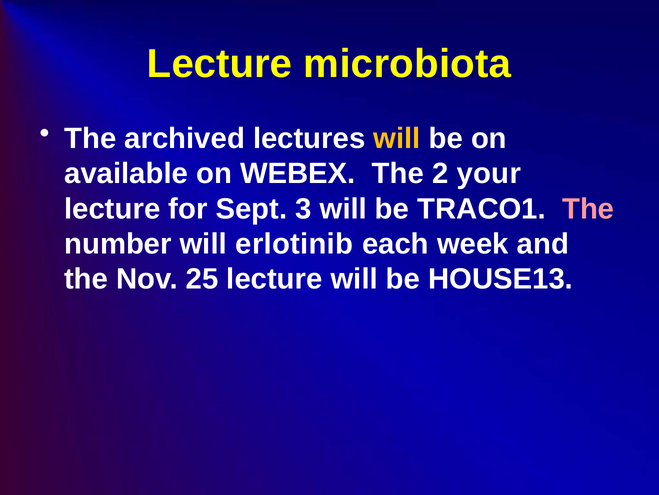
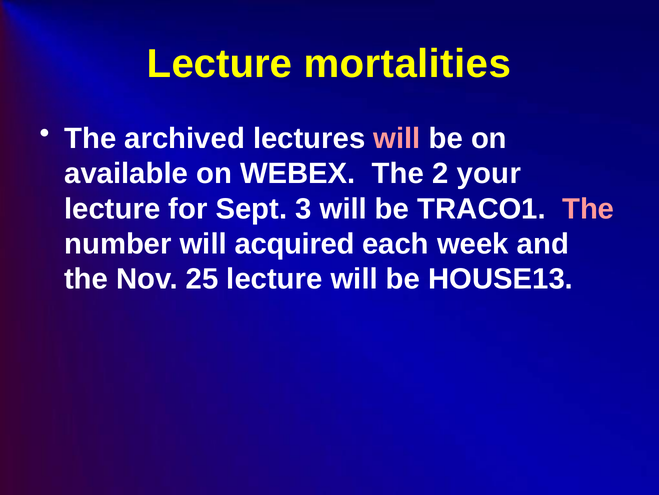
microbiota: microbiota -> mortalities
will at (397, 138) colour: yellow -> pink
erlotinib: erlotinib -> acquired
